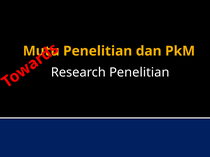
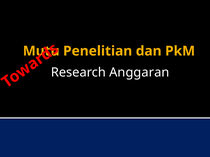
Research Penelitian: Penelitian -> Anggaran
